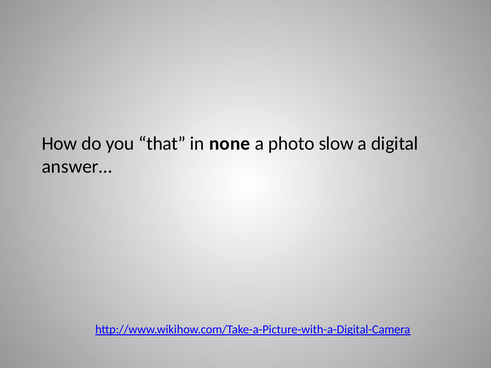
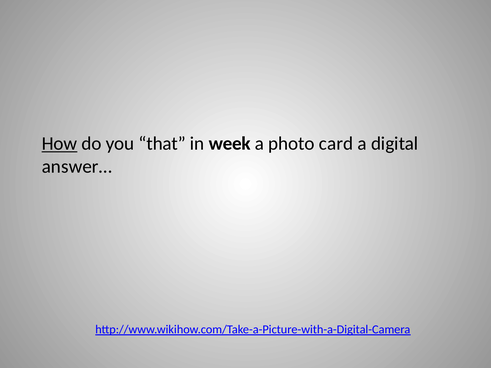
How underline: none -> present
none: none -> week
slow: slow -> card
